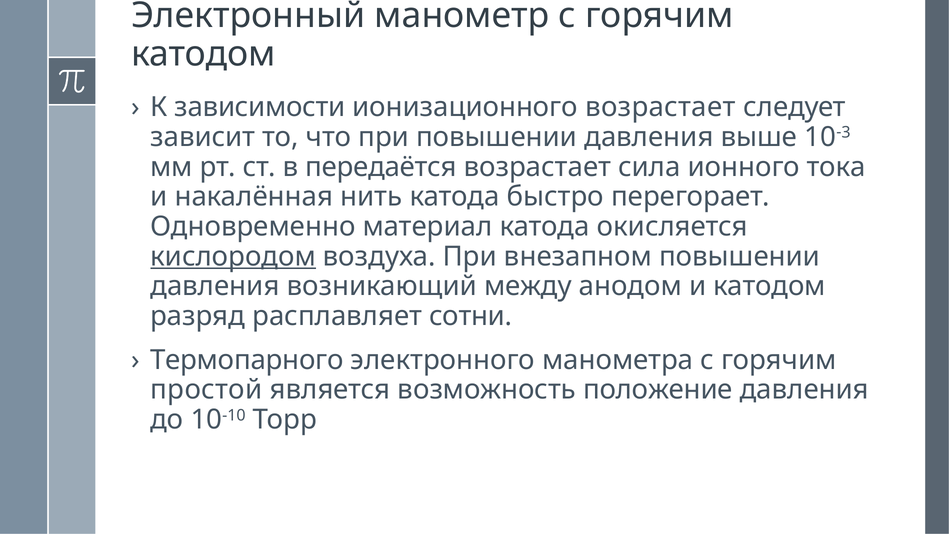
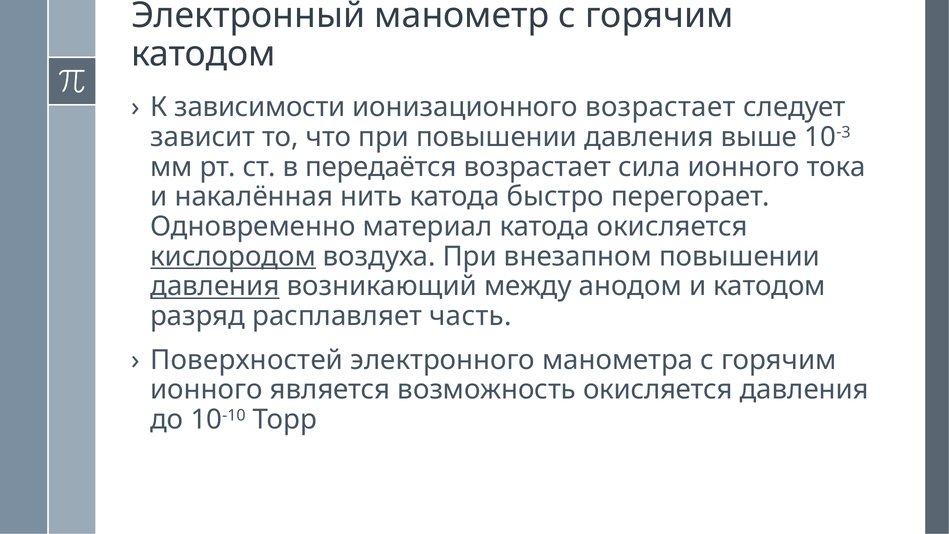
давления at (215, 286) underline: none -> present
сотни: сотни -> часть
Термопарного: Термопарного -> Поверхностей
простой at (206, 390): простой -> ионного
возможность положение: положение -> окисляется
